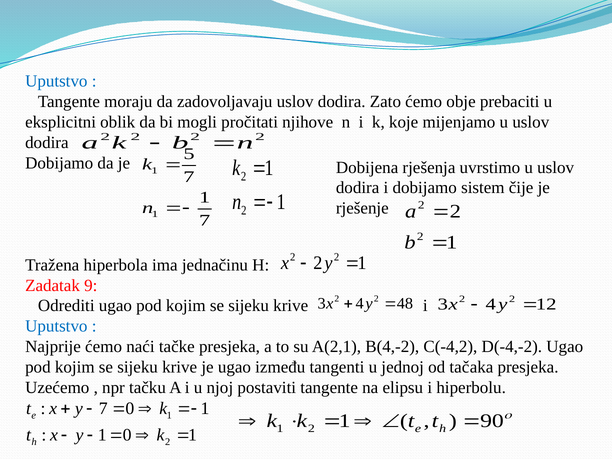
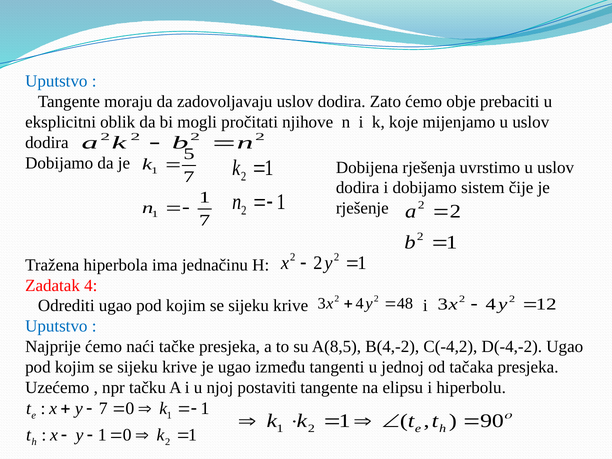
Zadatak 9: 9 -> 4
A(2,1: A(2,1 -> A(8,5
